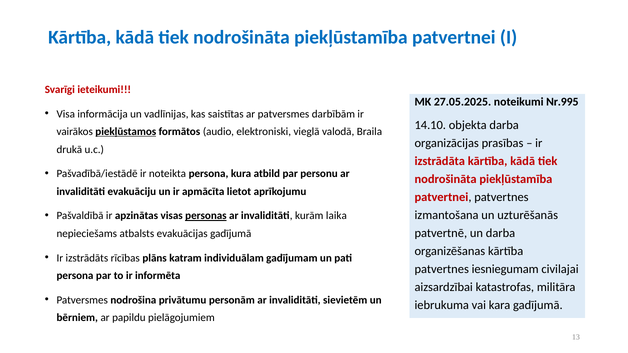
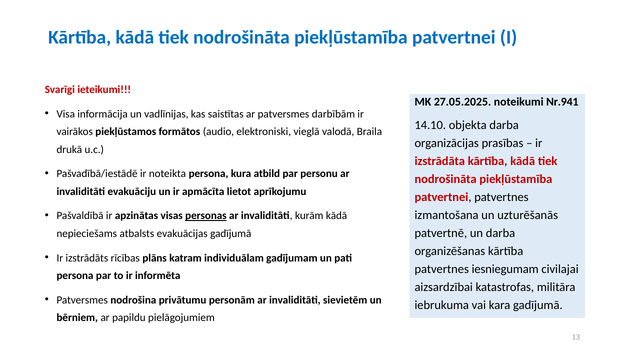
Nr.995: Nr.995 -> Nr.941
piekļūstamos underline: present -> none
kurām laika: laika -> kādā
